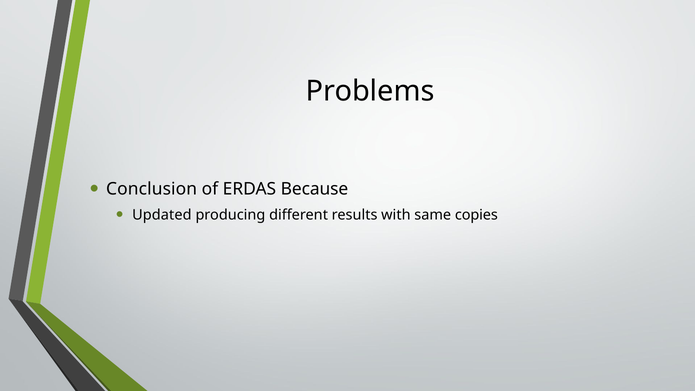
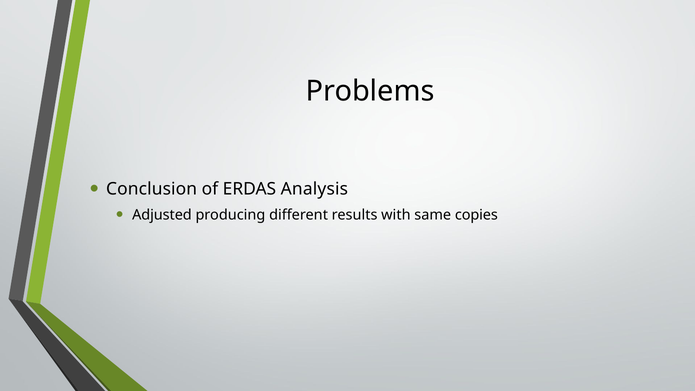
Because: Because -> Analysis
Updated: Updated -> Adjusted
